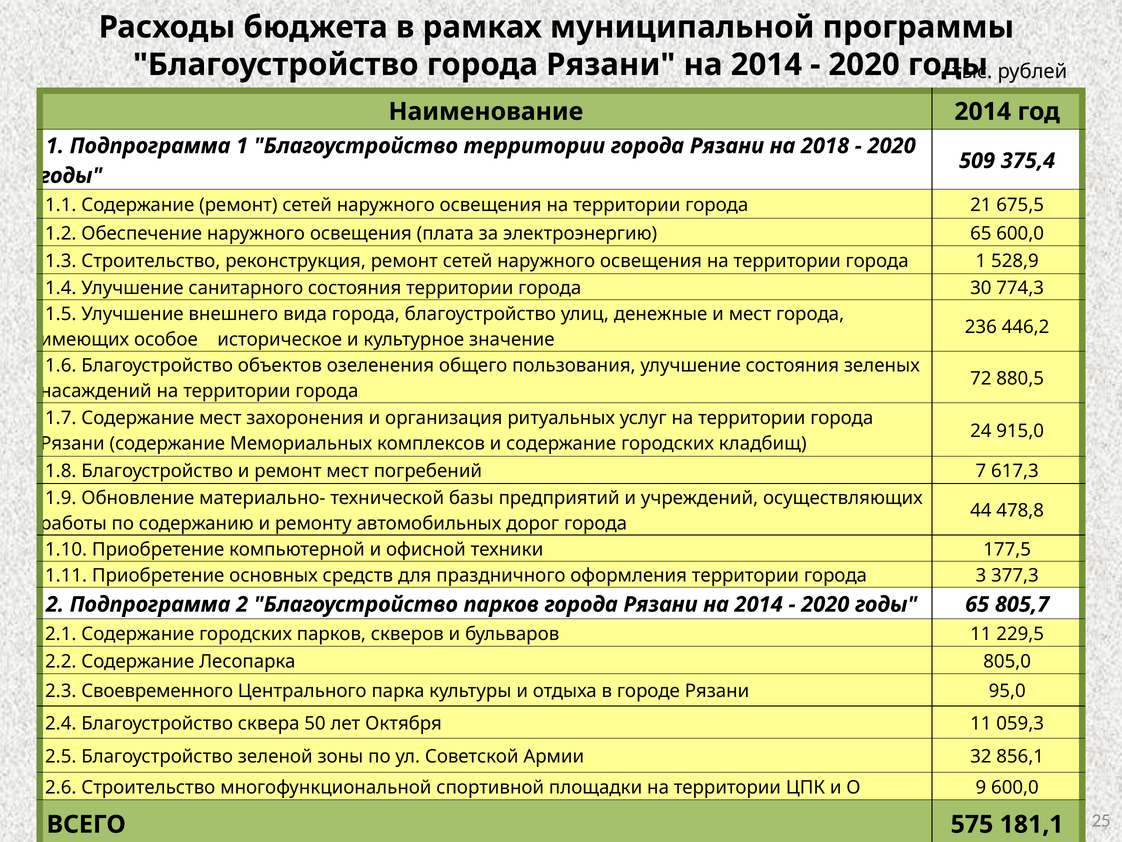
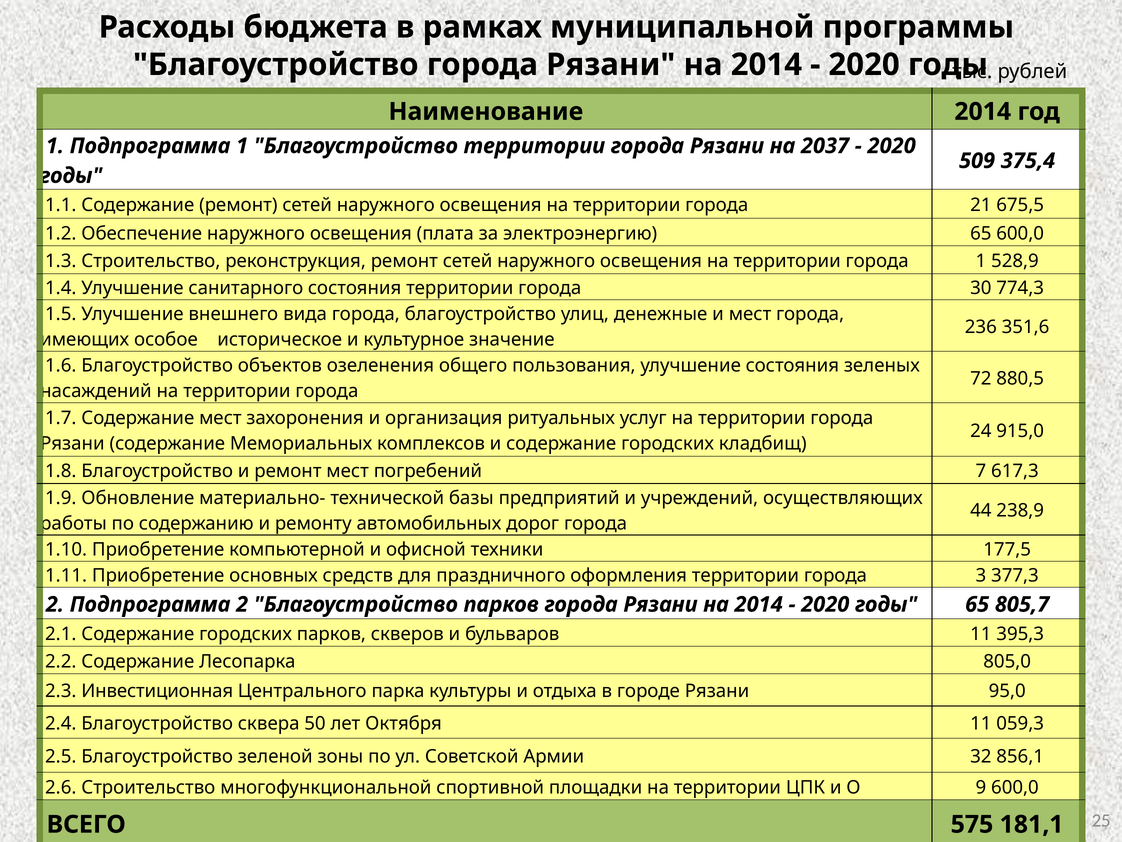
2018: 2018 -> 2037
446,2: 446,2 -> 351,6
478,8: 478,8 -> 238,9
229,5: 229,5 -> 395,3
Своевременного: Своевременного -> Инвестиционная
